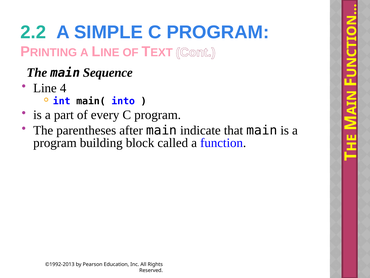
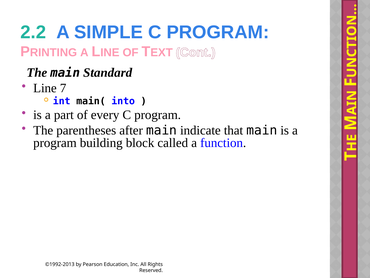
Sequence: Sequence -> Standard
4: 4 -> 7
